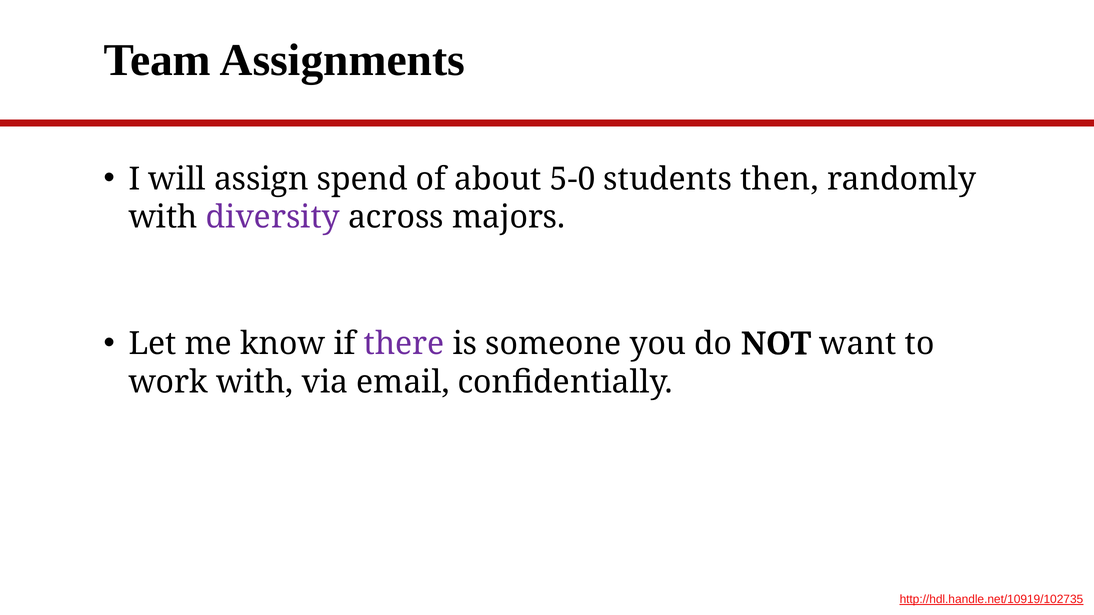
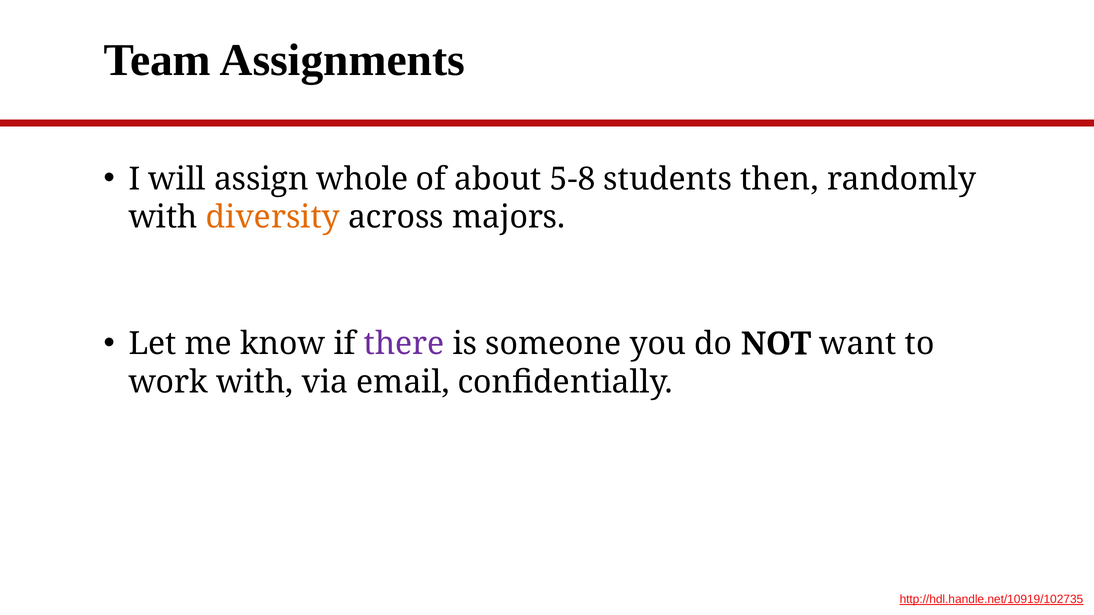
spend: spend -> whole
5-0: 5-0 -> 5-8
diversity colour: purple -> orange
